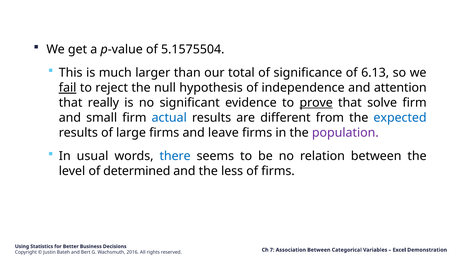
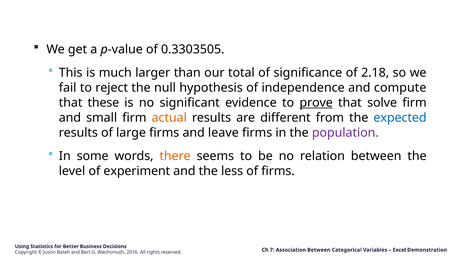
5.1575504: 5.1575504 -> 0.3303505
6.13: 6.13 -> 2.18
fail underline: present -> none
attention: attention -> compute
really: really -> these
actual colour: blue -> orange
usual: usual -> some
there colour: blue -> orange
determined: determined -> experiment
